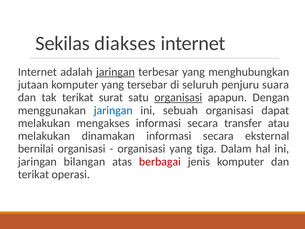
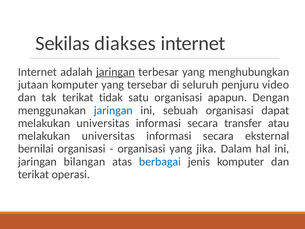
suara: suara -> video
surat: surat -> tidak
organisasi at (178, 97) underline: present -> none
mengakses at (103, 123): mengakses -> universitas
dinamakan at (108, 136): dinamakan -> universitas
tiga: tiga -> jika
berbagai colour: red -> blue
